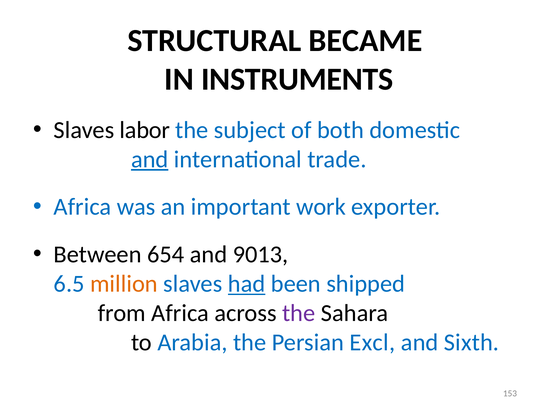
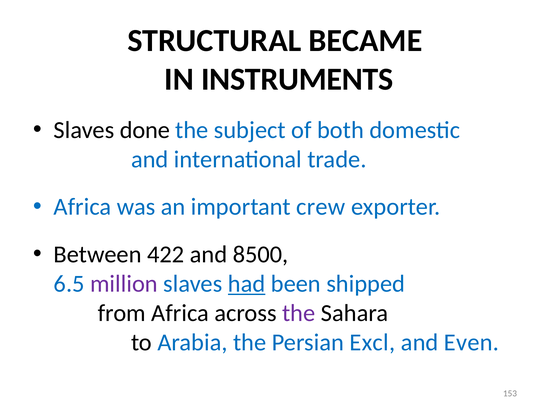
labor: labor -> done
and at (150, 159) underline: present -> none
work: work -> crew
654: 654 -> 422
9013: 9013 -> 8500
million colour: orange -> purple
Sixth: Sixth -> Even
